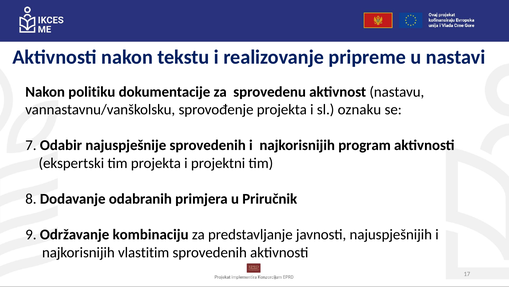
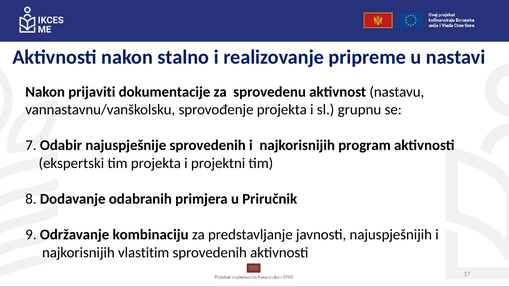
tekstu: tekstu -> stalno
politiku: politiku -> prijaviti
oznaku: oznaku -> grupnu
